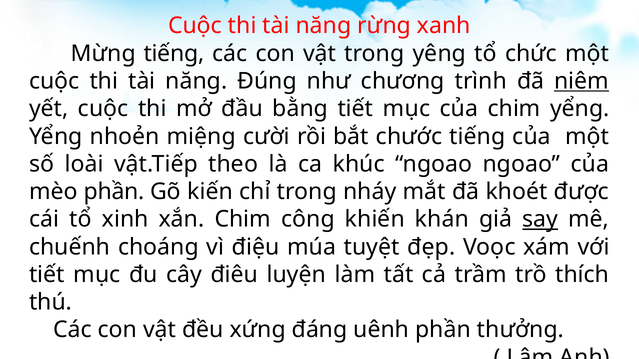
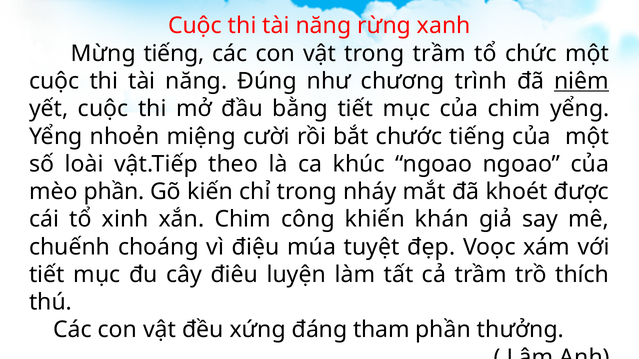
trong yêng: yêng -> trầm
say underline: present -> none
uênh: uênh -> tham
